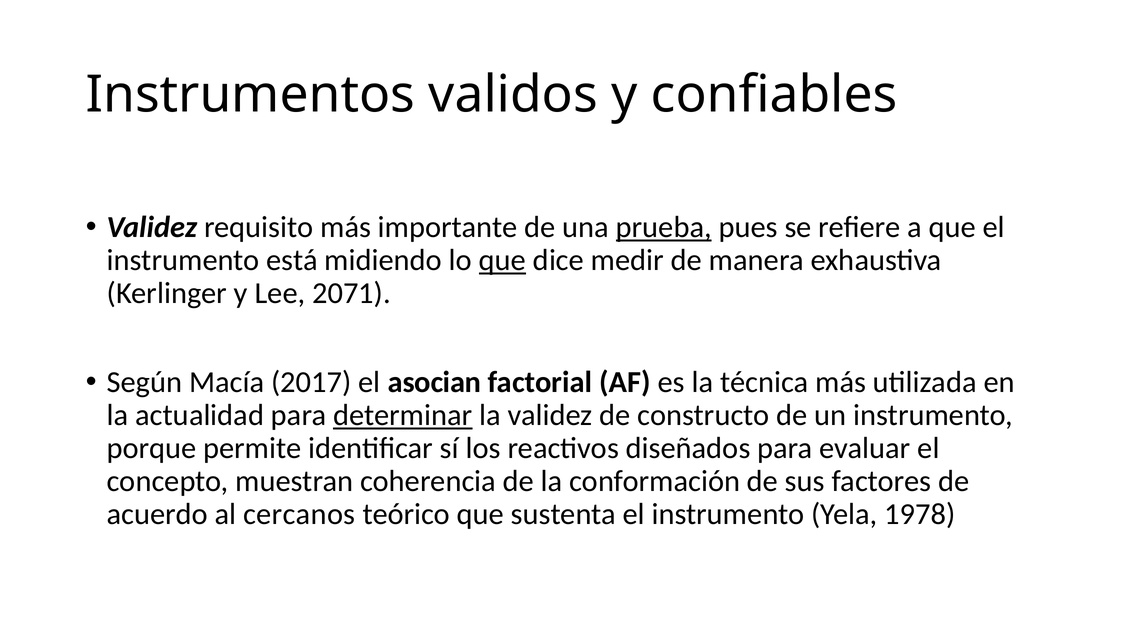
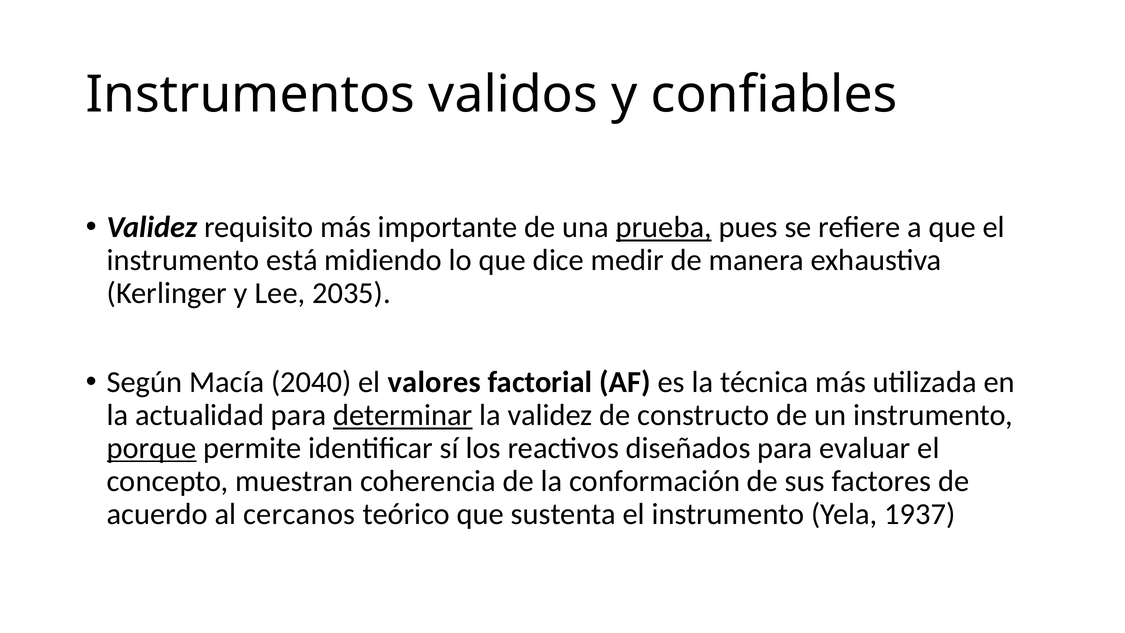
que at (502, 260) underline: present -> none
2071: 2071 -> 2035
2017: 2017 -> 2040
asocian: asocian -> valores
porque underline: none -> present
1978: 1978 -> 1937
